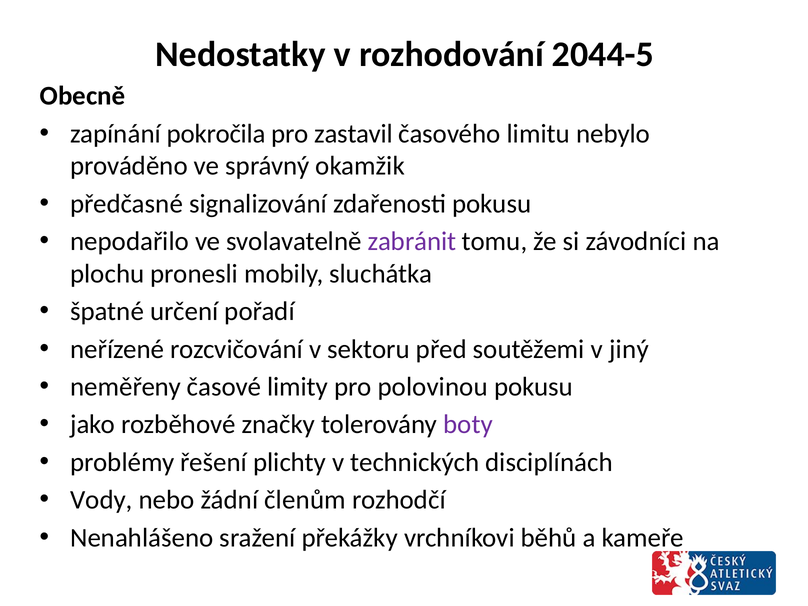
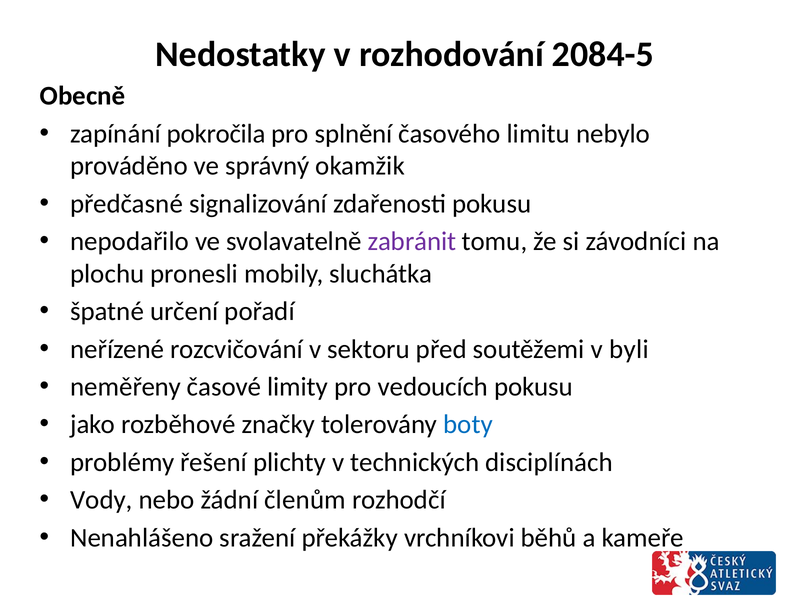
2044-5: 2044-5 -> 2084-5
zastavil: zastavil -> splnění
jiný: jiný -> byli
polovinou: polovinou -> vedoucích
boty colour: purple -> blue
